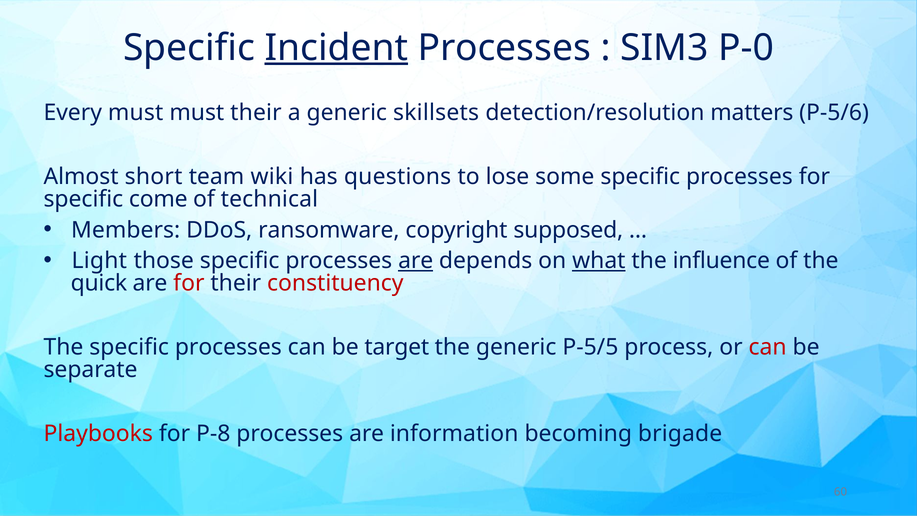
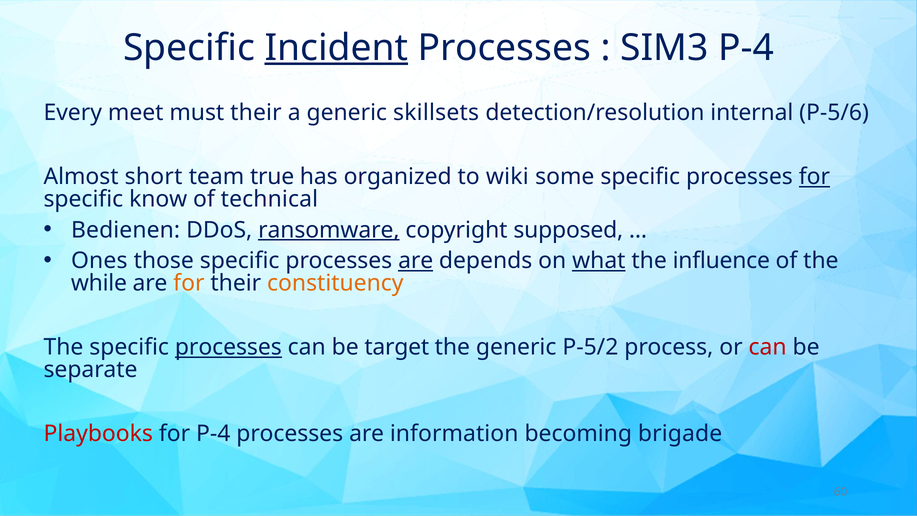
SIM3 P-0: P-0 -> P-4
Every must: must -> meet
matters: matters -> internal
wiki: wiki -> true
questions: questions -> organized
lose: lose -> wiki
for at (814, 177) underline: none -> present
come: come -> know
Members: Members -> Bedienen
ransomware underline: none -> present
Light: Light -> Ones
quick: quick -> while
for at (189, 283) colour: red -> orange
constituency colour: red -> orange
processes at (228, 347) underline: none -> present
P-5/5: P-5/5 -> P-5/2
for P-8: P-8 -> P-4
